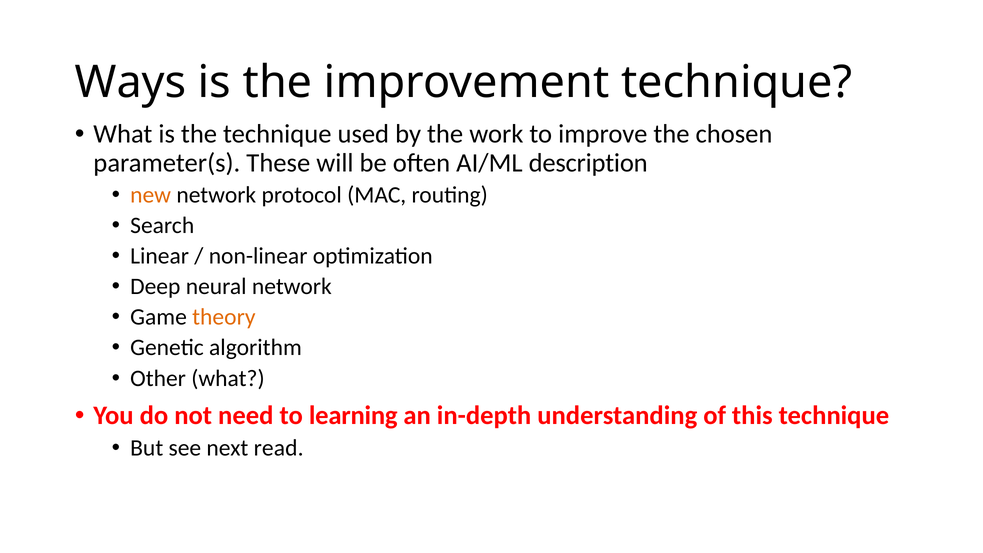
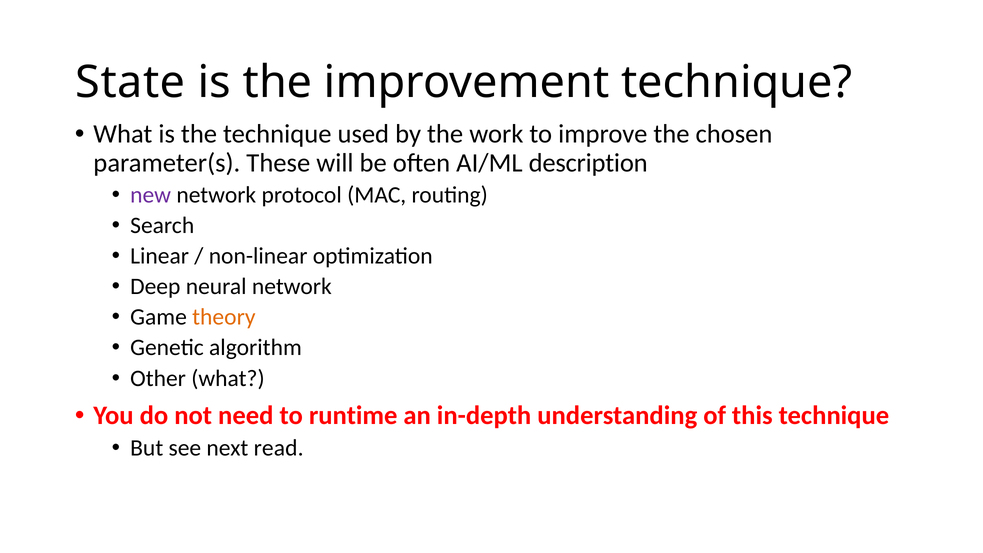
Ways: Ways -> State
new colour: orange -> purple
learning: learning -> runtime
